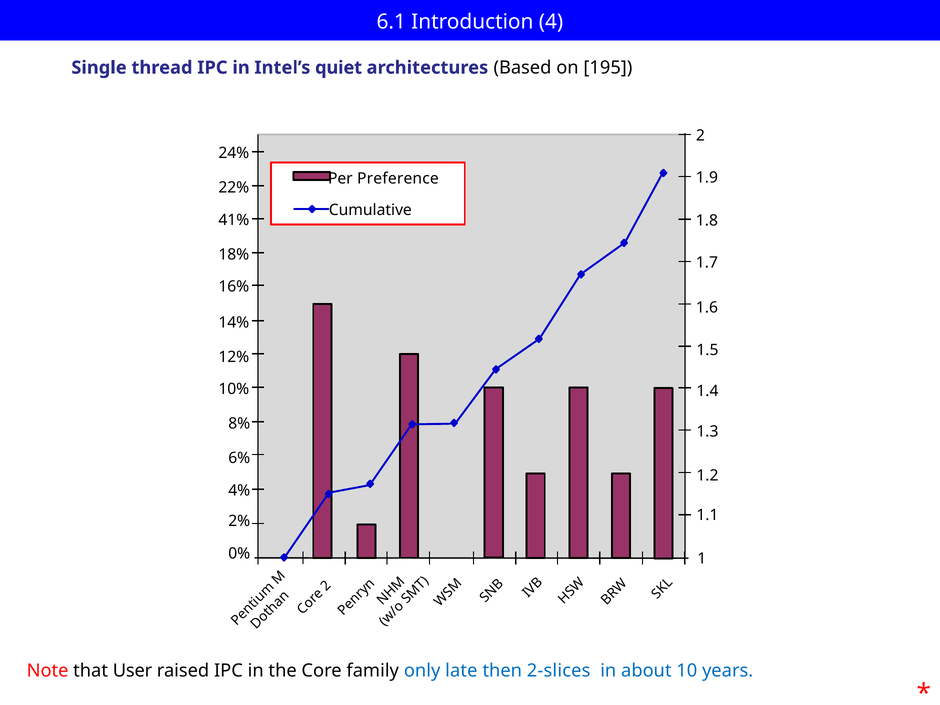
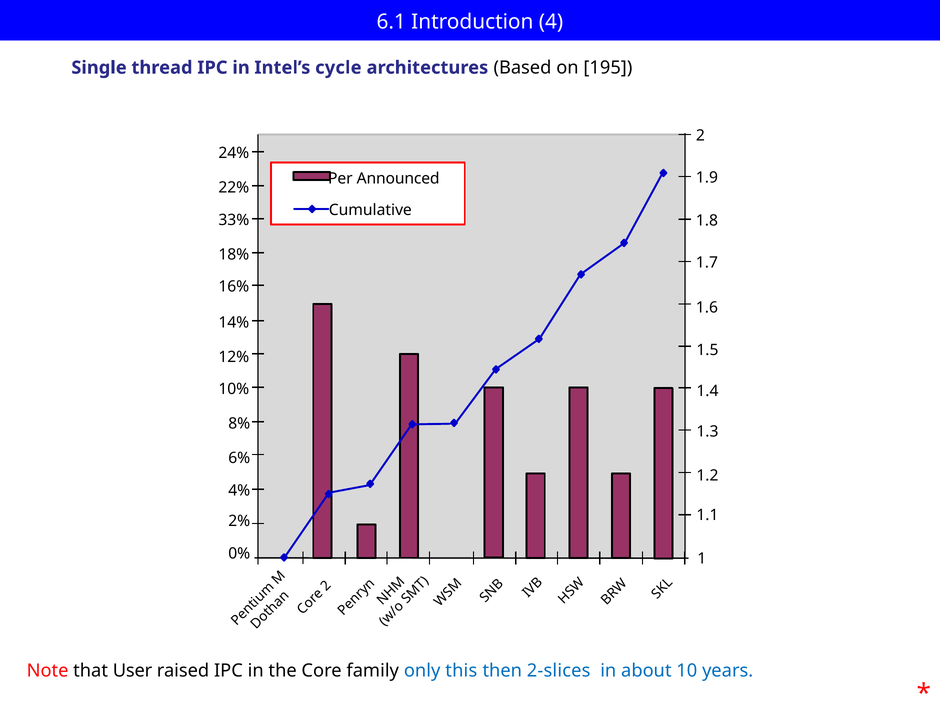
quiet: quiet -> cycle
Preference: Preference -> Announced
41%: 41% -> 33%
late: late -> this
